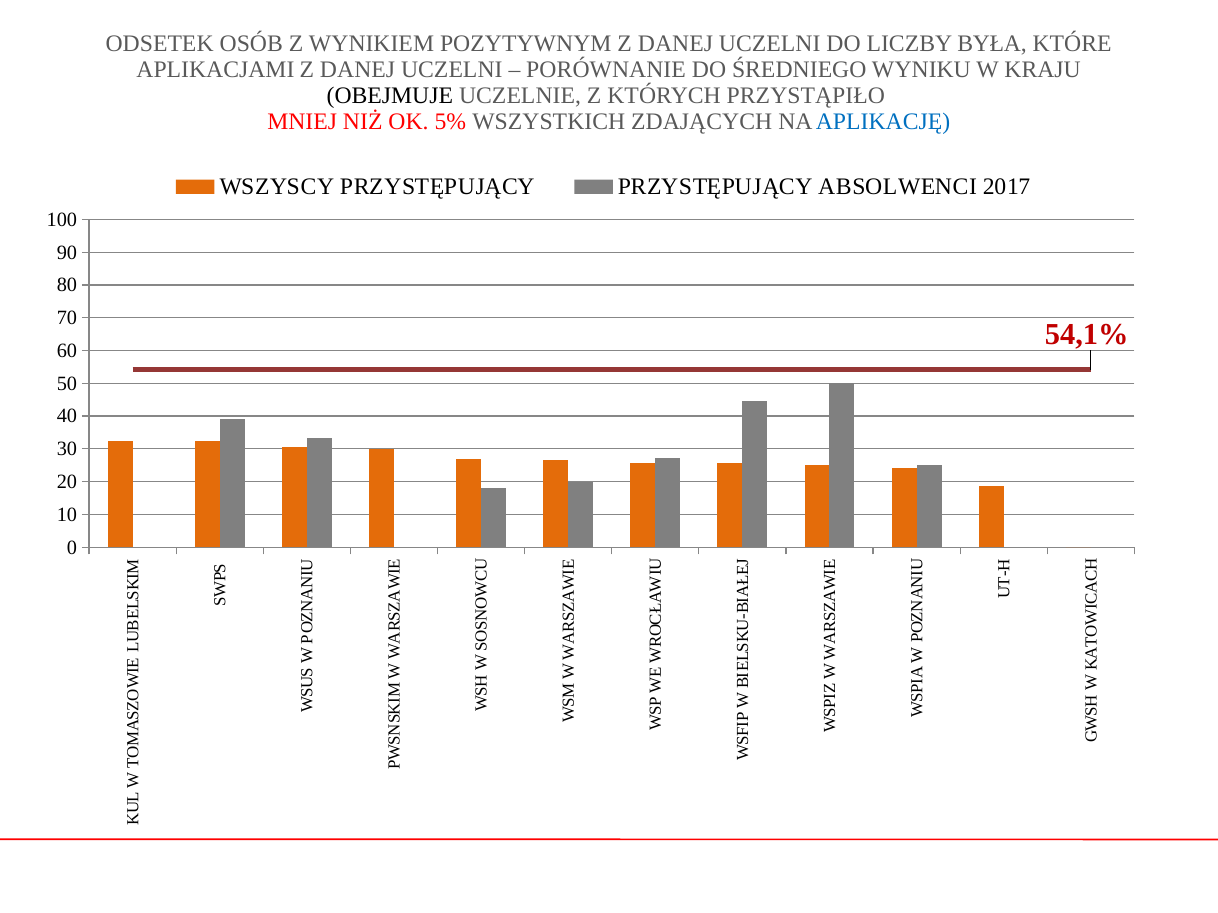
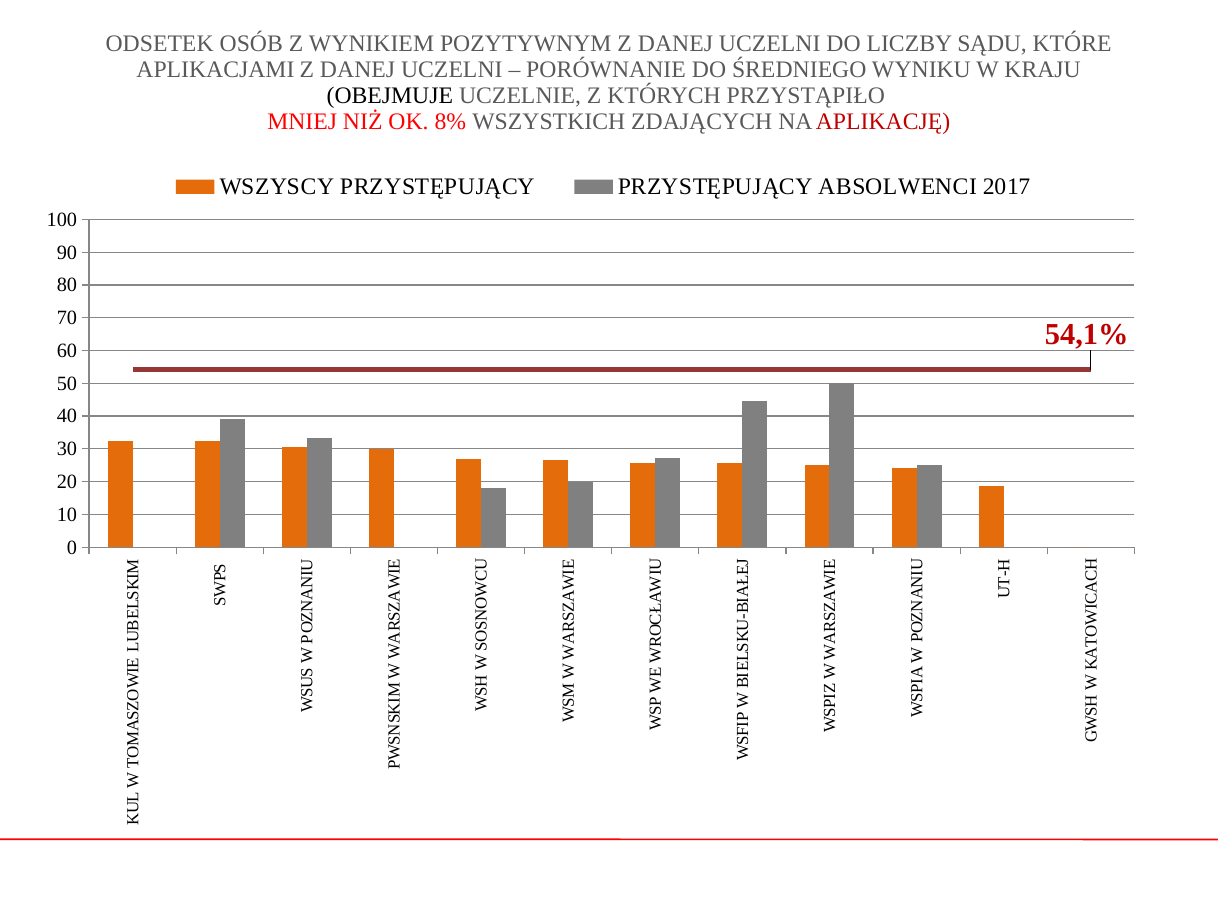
BYŁA: BYŁA -> SĄDU
5%: 5% -> 8%
APLIKACJĘ colour: blue -> red
